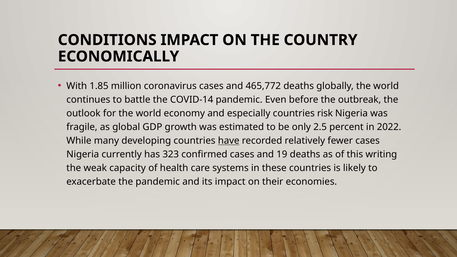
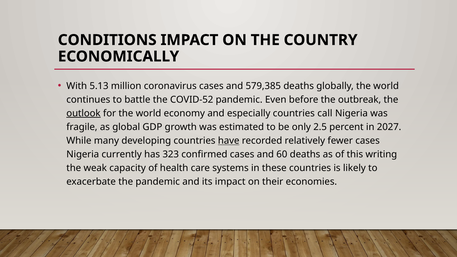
1.85: 1.85 -> 5.13
465,772: 465,772 -> 579,385
COVID-14: COVID-14 -> COVID-52
outlook underline: none -> present
risk: risk -> call
2022: 2022 -> 2027
19: 19 -> 60
